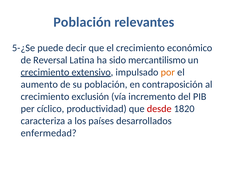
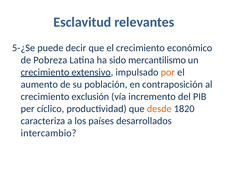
Población at (82, 22): Población -> Esclavitud
Reversal: Reversal -> Pobreza
desde colour: red -> orange
enfermedad: enfermedad -> intercambio
